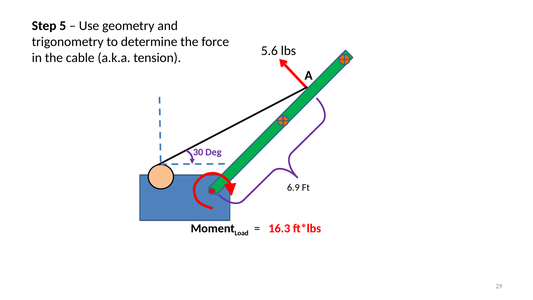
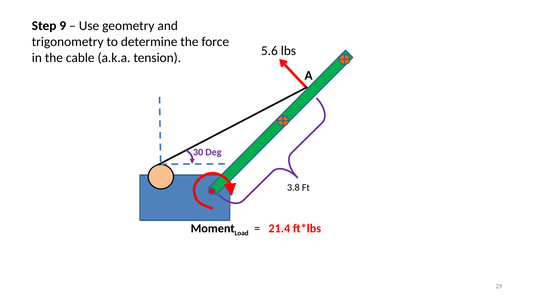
5: 5 -> 9
6.9: 6.9 -> 3.8
16.3: 16.3 -> 21.4
